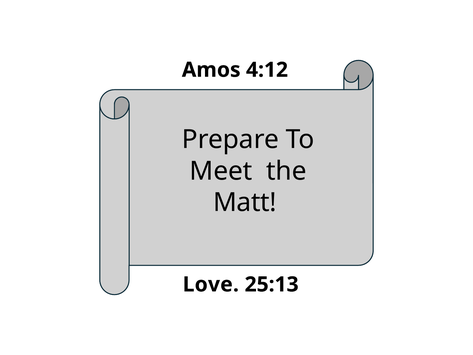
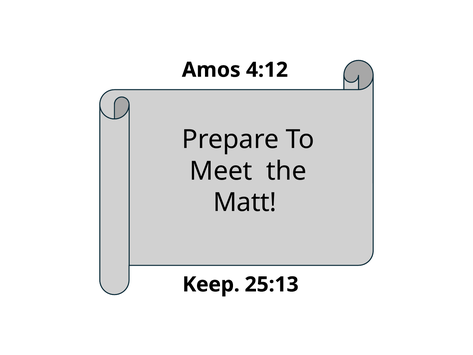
Love: Love -> Keep
